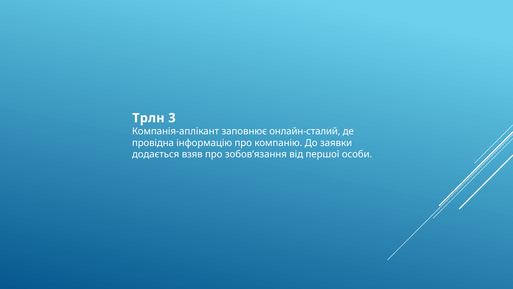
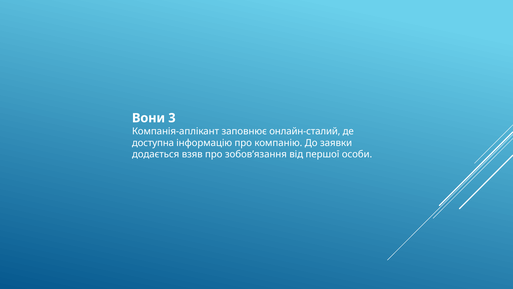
Трлн: Трлн -> Вони
провідна: провідна -> доступна
